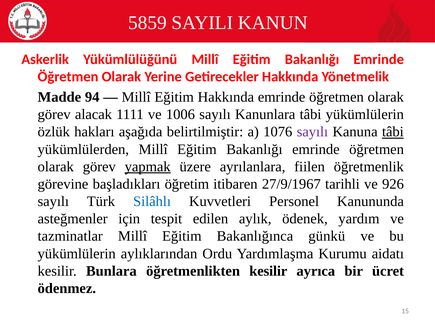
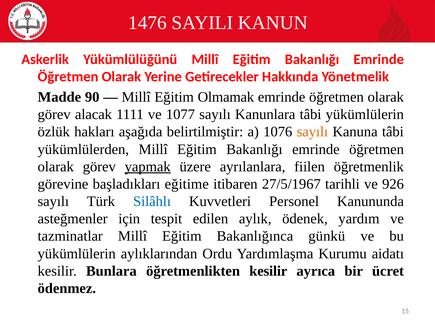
5859: 5859 -> 1476
94: 94 -> 90
Eğitim Hakkında: Hakkında -> Olmamak
1006: 1006 -> 1077
sayılı at (312, 132) colour: purple -> orange
tâbi at (393, 132) underline: present -> none
öğretim: öğretim -> eğitime
27/9/1967: 27/9/1967 -> 27/5/1967
